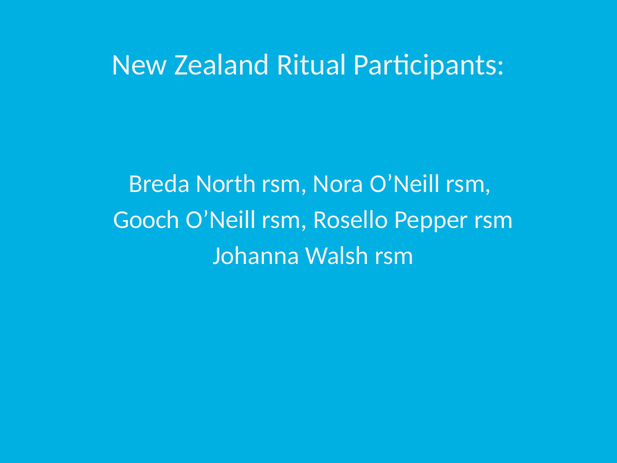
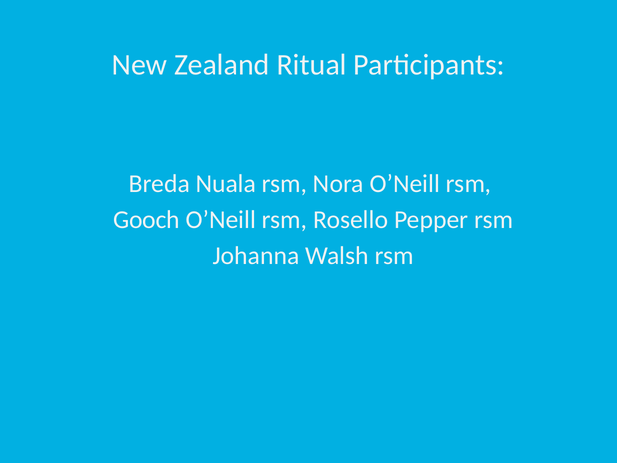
North: North -> Nuala
